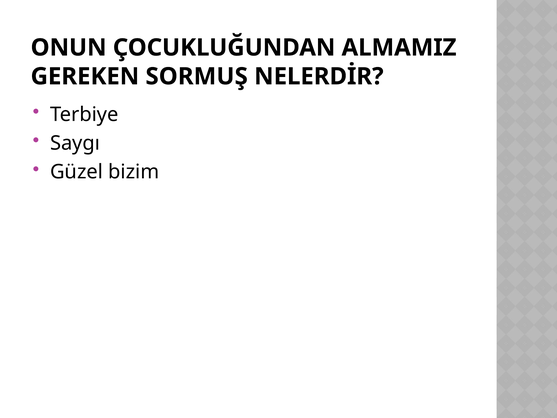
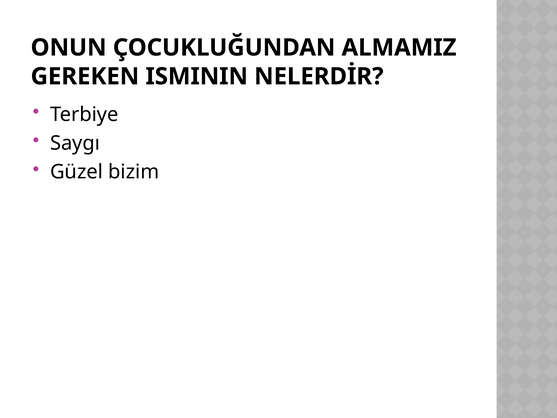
SORMUŞ: SORMUŞ -> ISMININ
